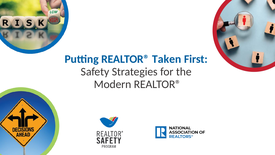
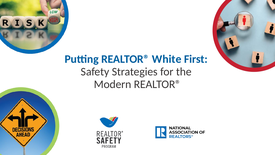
Taken: Taken -> White
